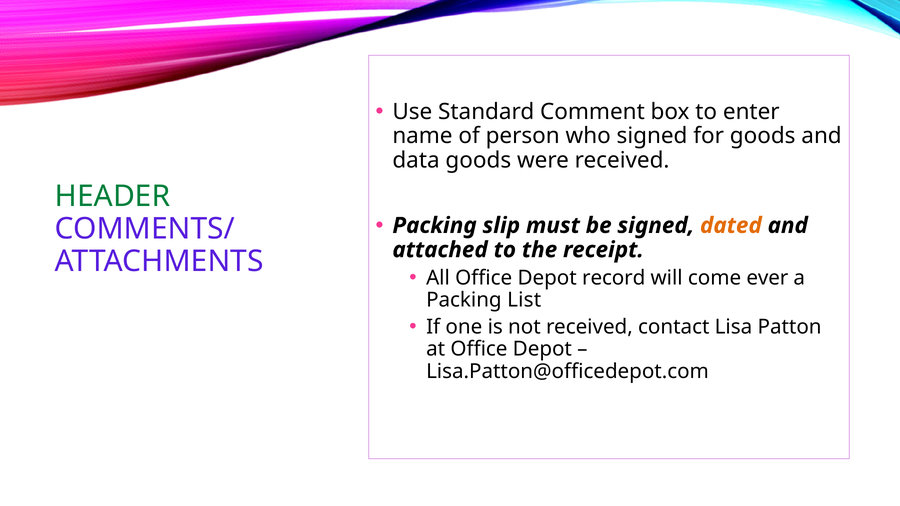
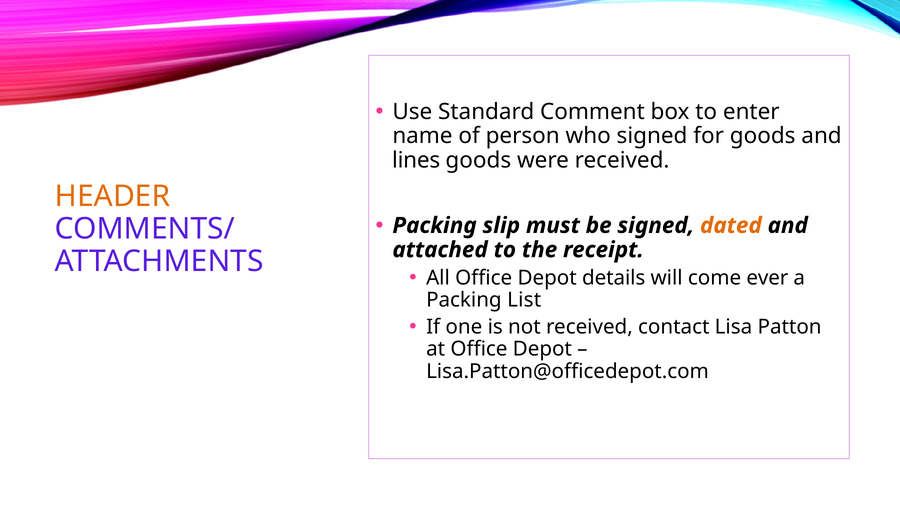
data: data -> lines
HEADER colour: green -> orange
record: record -> details
